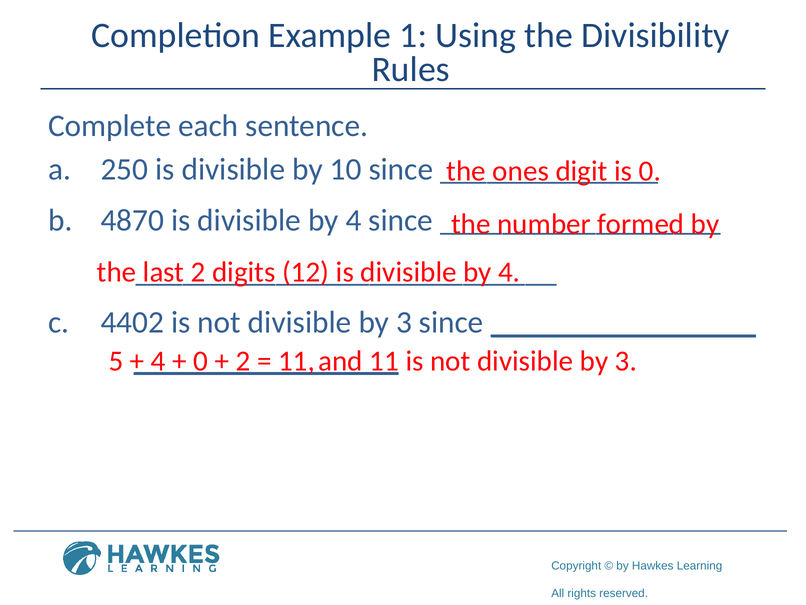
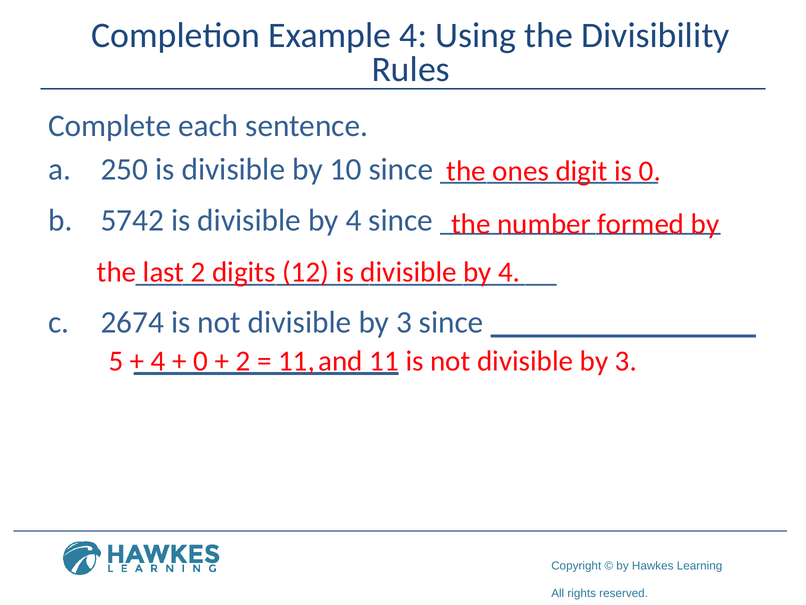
Example 1: 1 -> 4
4870: 4870 -> 5742
4402: 4402 -> 2674
